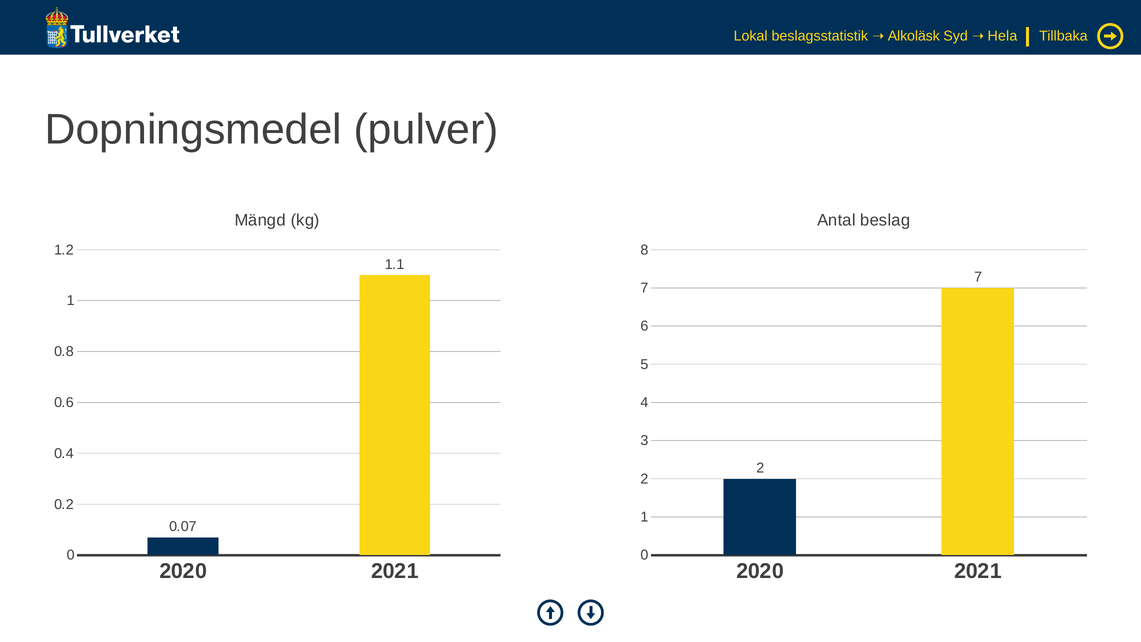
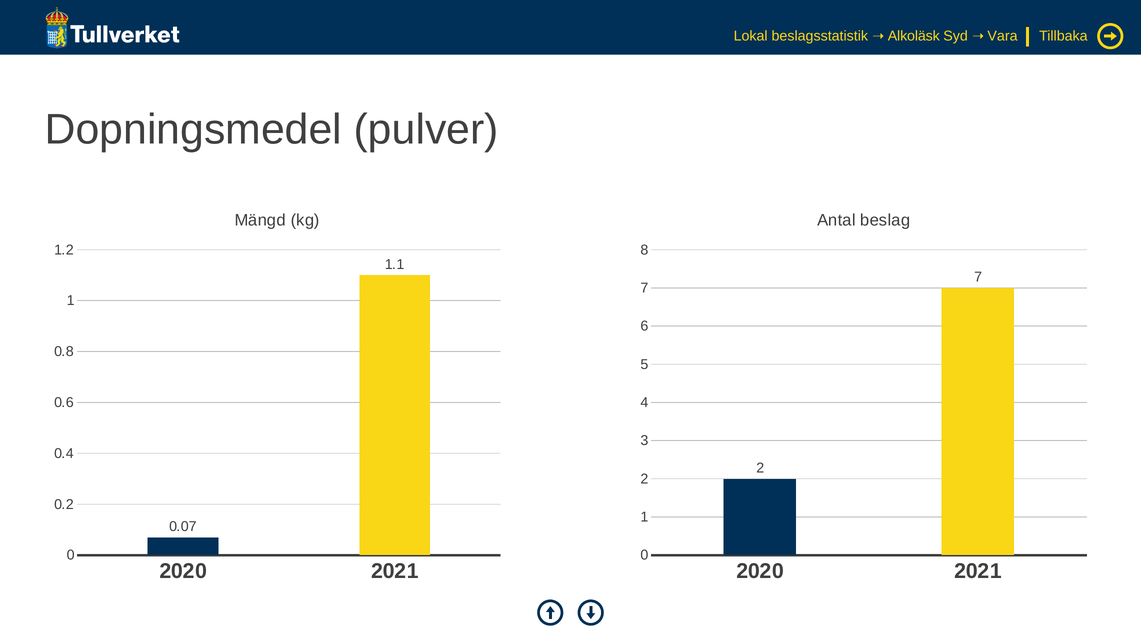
Hela: Hela -> Vara
